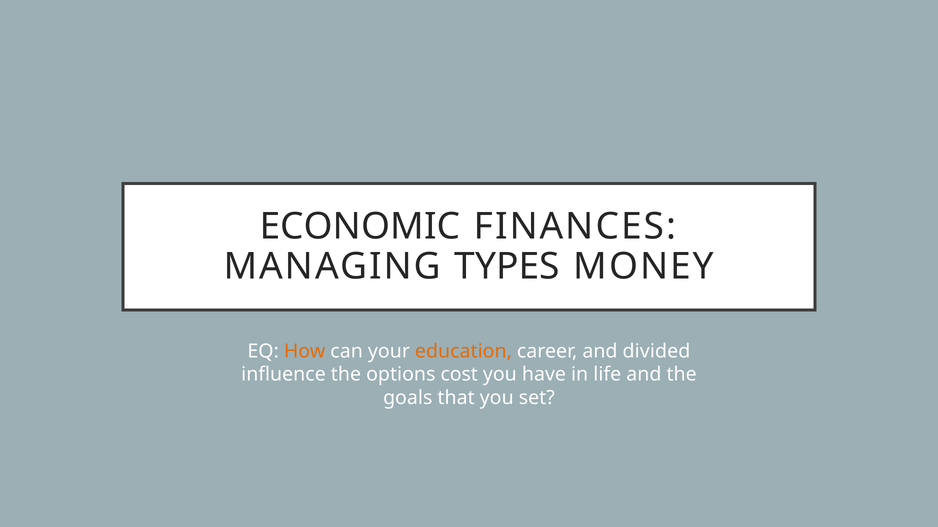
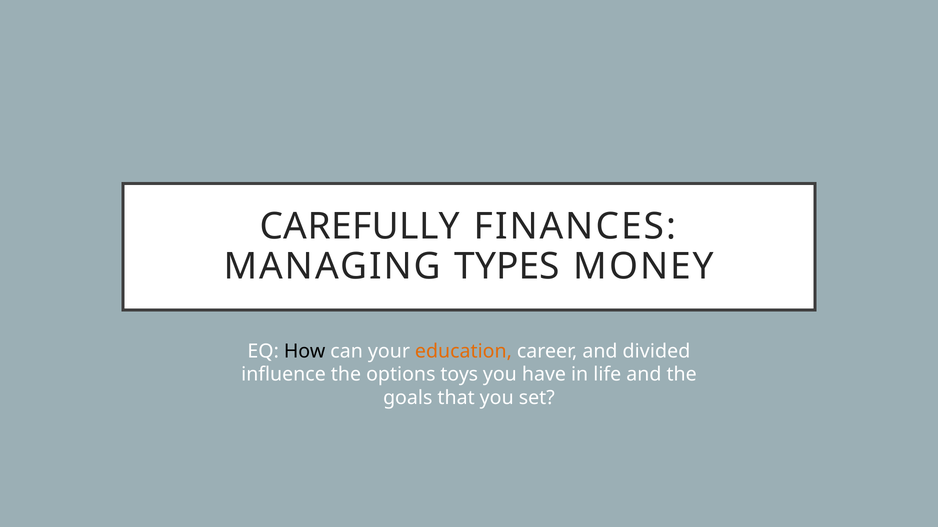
ECONOMIC: ECONOMIC -> CAREFULLY
How colour: orange -> black
cost: cost -> toys
